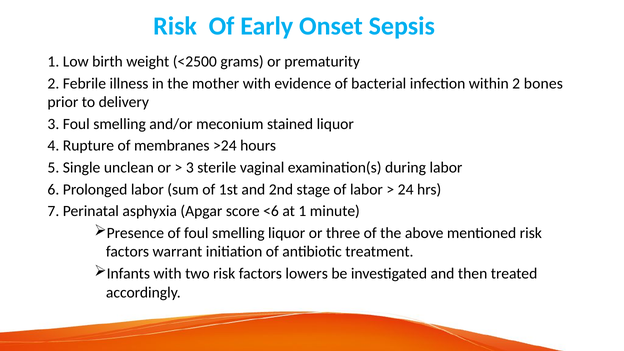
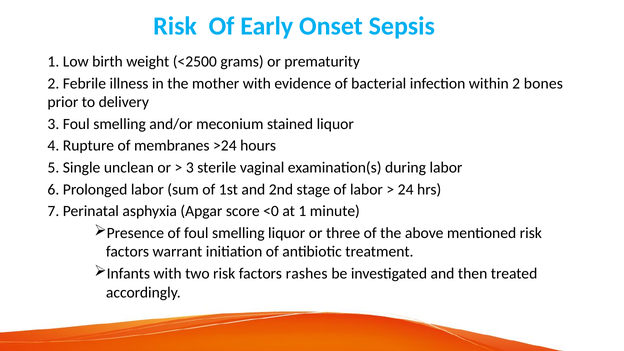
<6: <6 -> <0
lowers: lowers -> rashes
